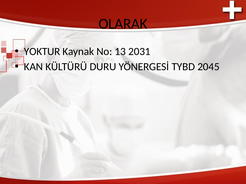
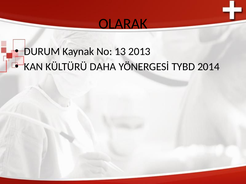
YOKTUR: YOKTUR -> DURUM
2031: 2031 -> 2013
DURU: DURU -> DAHA
2045: 2045 -> 2014
